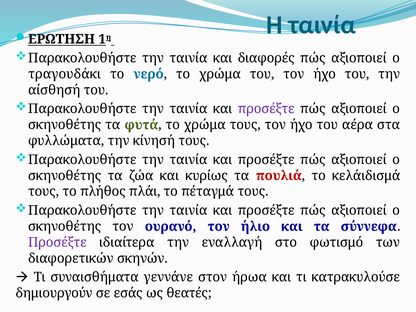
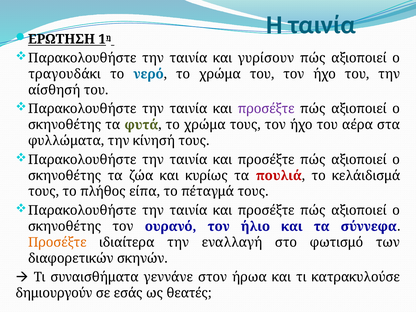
διαφορές: διαφορές -> γυρίσουν
πλάι: πλάι -> είπα
Προσέξτε at (57, 242) colour: purple -> orange
